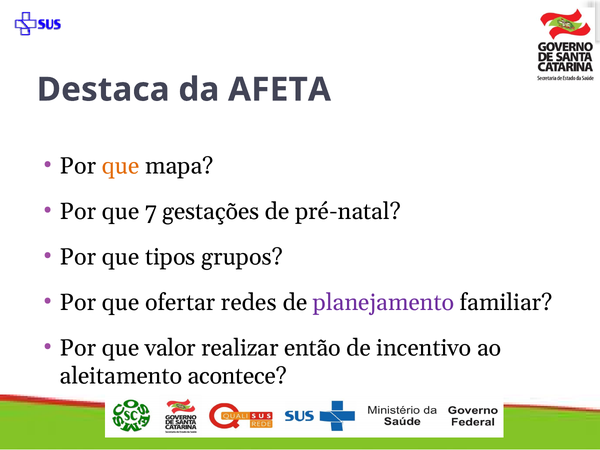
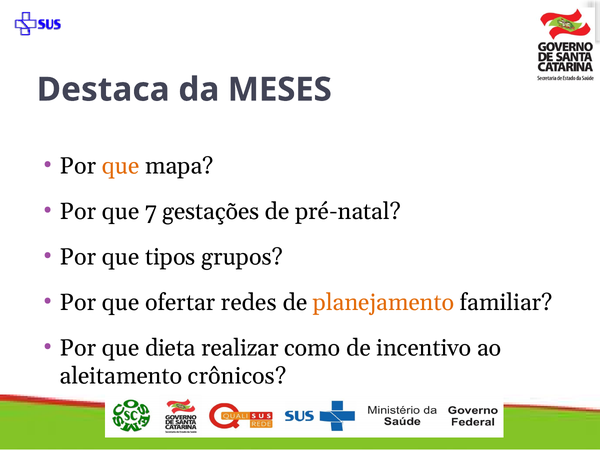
AFETA: AFETA -> MESES
planejamento colour: purple -> orange
valor: valor -> dieta
então: então -> como
acontece: acontece -> crônicos
